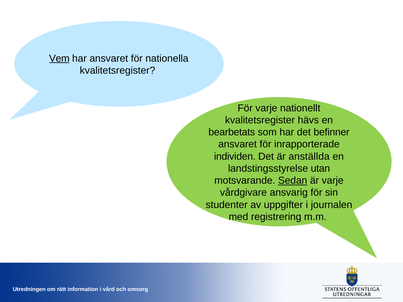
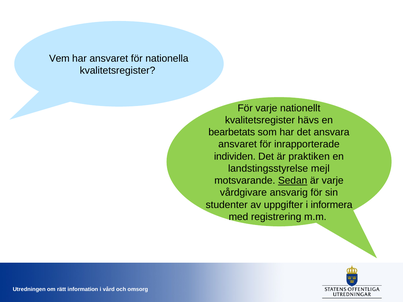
Vem underline: present -> none
befinner: befinner -> ansvara
anställda: anställda -> praktiken
utan: utan -> mejl
journalen: journalen -> informera
